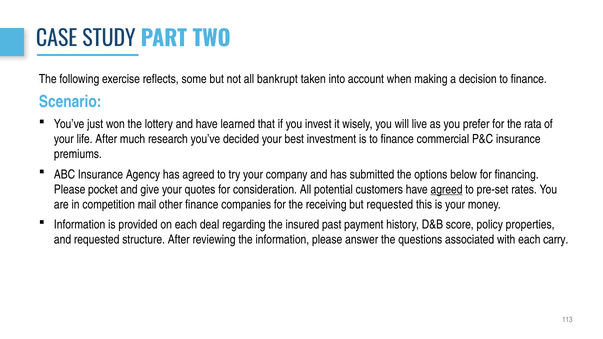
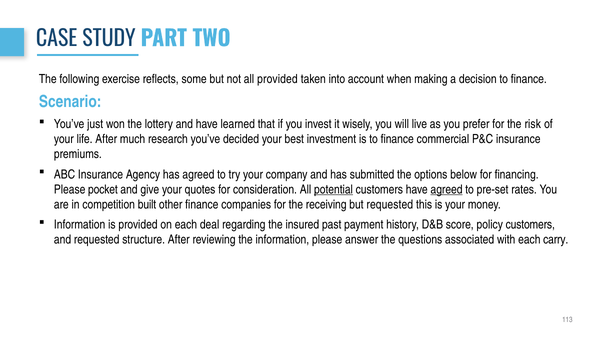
all bankrupt: bankrupt -> provided
rata: rata -> risk
potential underline: none -> present
mail: mail -> built
policy properties: properties -> customers
